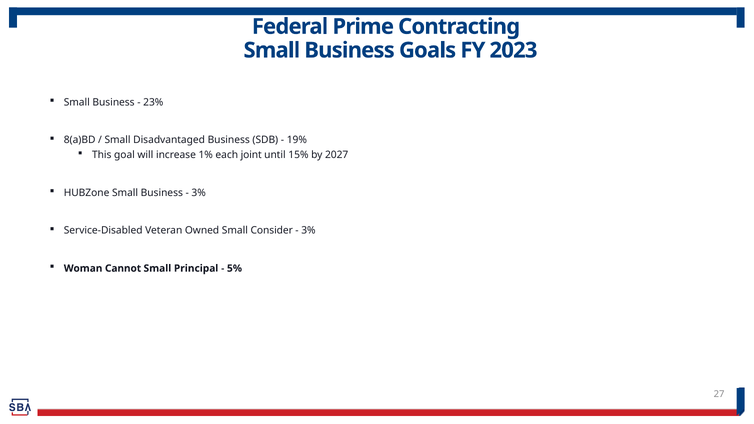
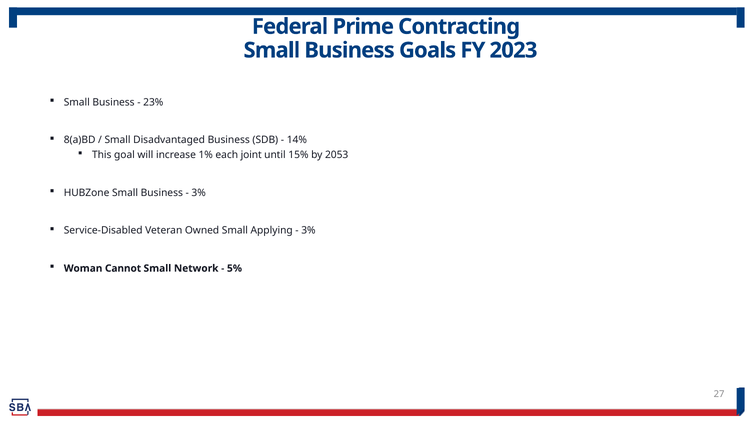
19%: 19% -> 14%
2027: 2027 -> 2053
Consider: Consider -> Applying
Principal: Principal -> Network
